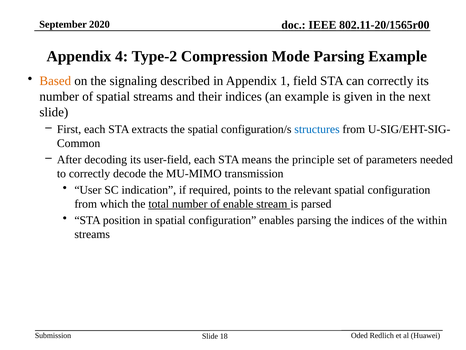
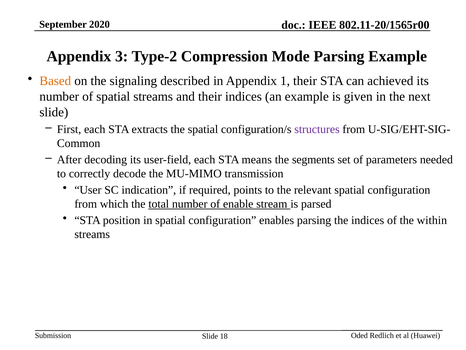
4: 4 -> 3
1 field: field -> their
can correctly: correctly -> achieved
structures colour: blue -> purple
principle: principle -> segments
